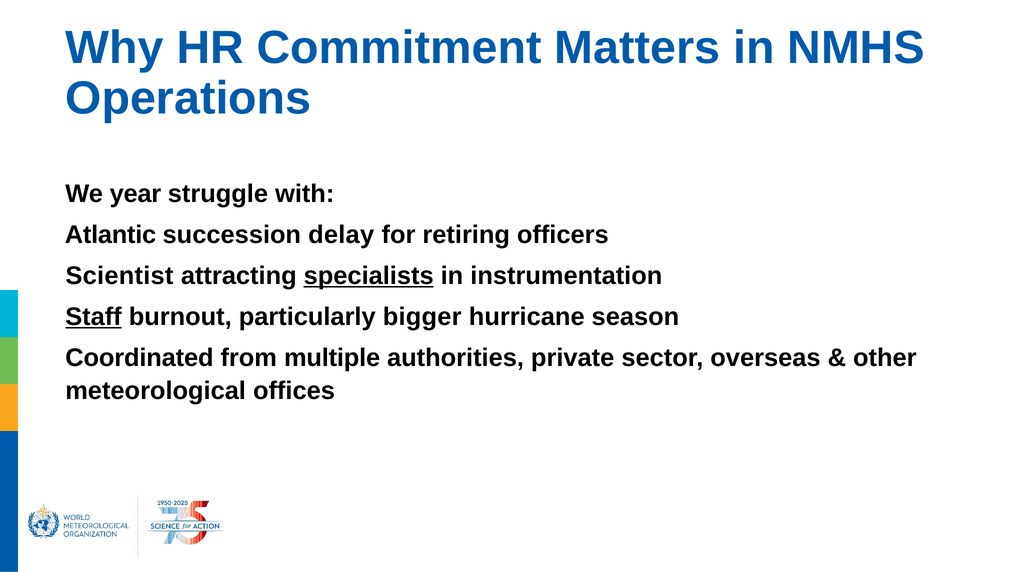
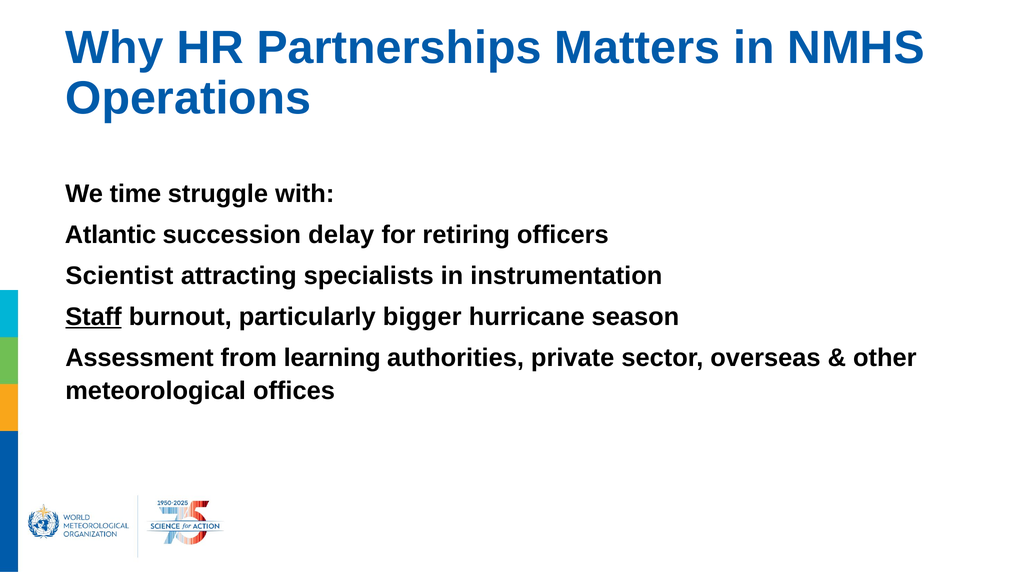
Commitment: Commitment -> Partnerships
year: year -> time
specialists underline: present -> none
Coordinated: Coordinated -> Assessment
multiple: multiple -> learning
